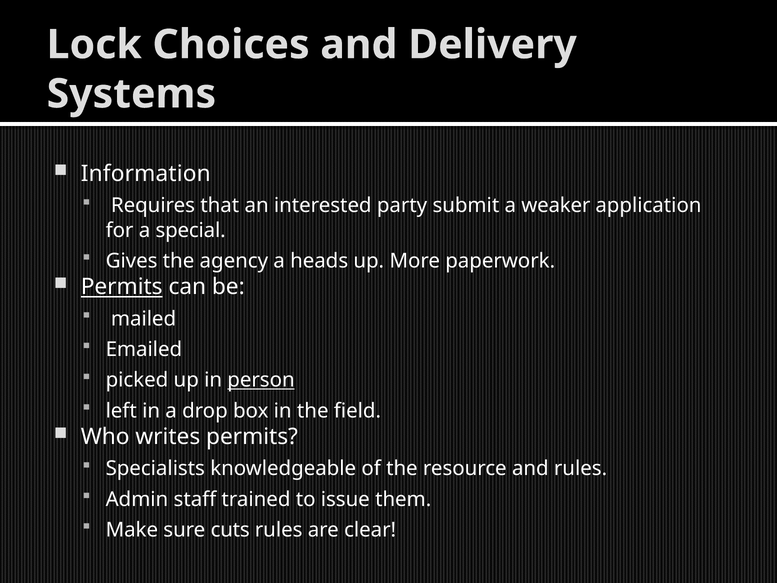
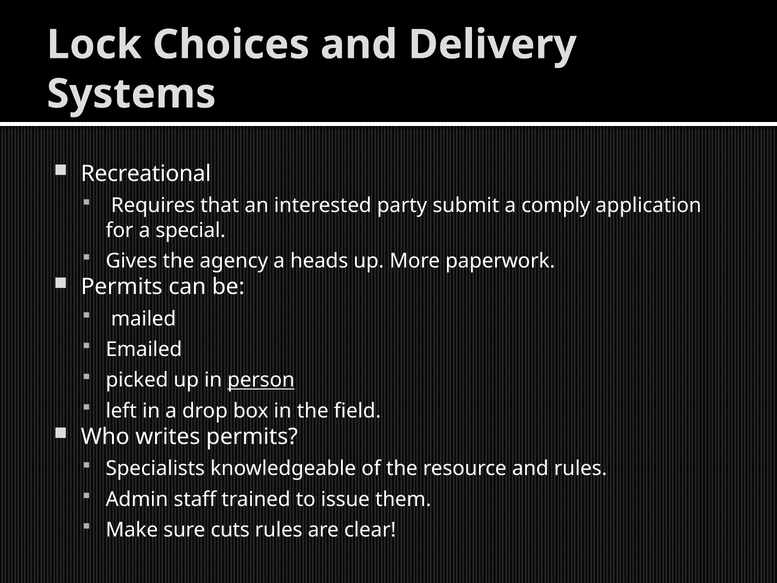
Information: Information -> Recreational
weaker: weaker -> comply
Permits at (122, 287) underline: present -> none
